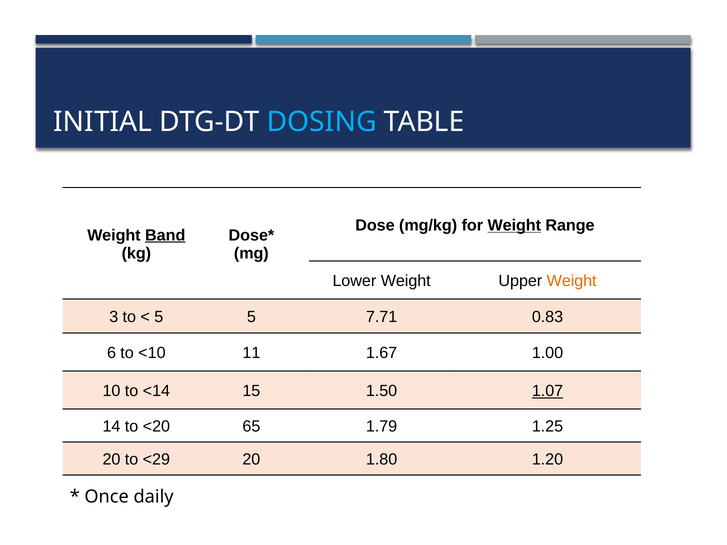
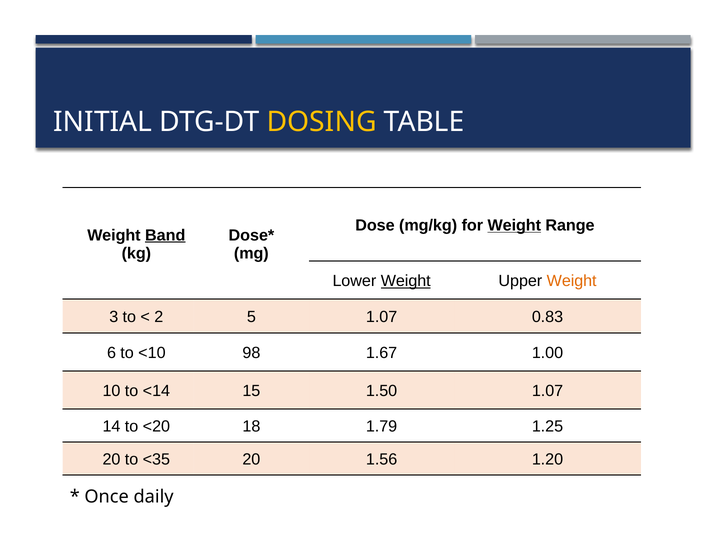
DOSING colour: light blue -> yellow
Weight at (406, 281) underline: none -> present
5 at (159, 317): 5 -> 2
5 7.71: 7.71 -> 1.07
11: 11 -> 98
1.07 at (548, 391) underline: present -> none
65: 65 -> 18
<29: <29 -> <35
1.80: 1.80 -> 1.56
